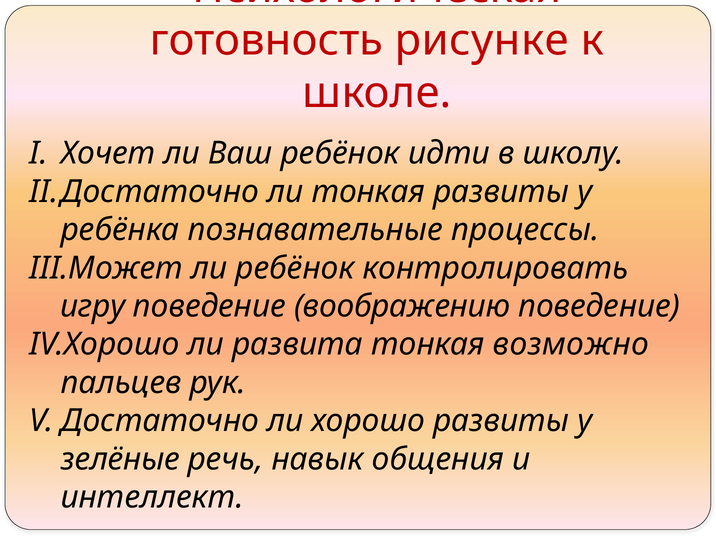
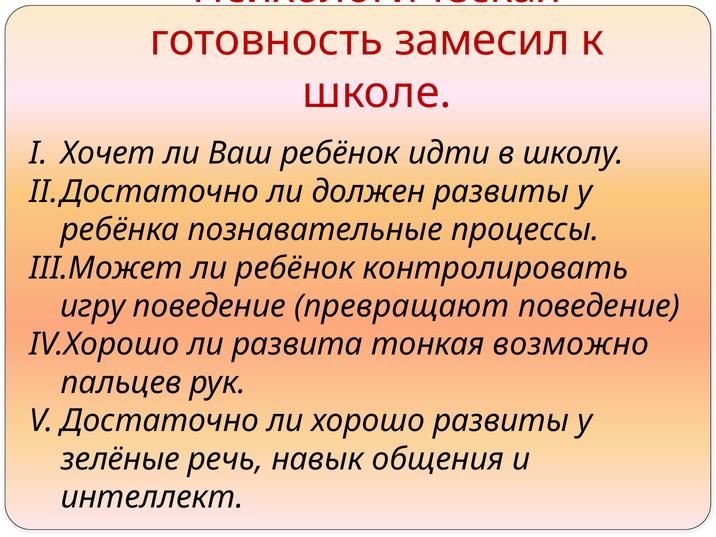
рисунке: рисунке -> замесил
ли тонкая: тонкая -> должен
воображению: воображению -> превращают
